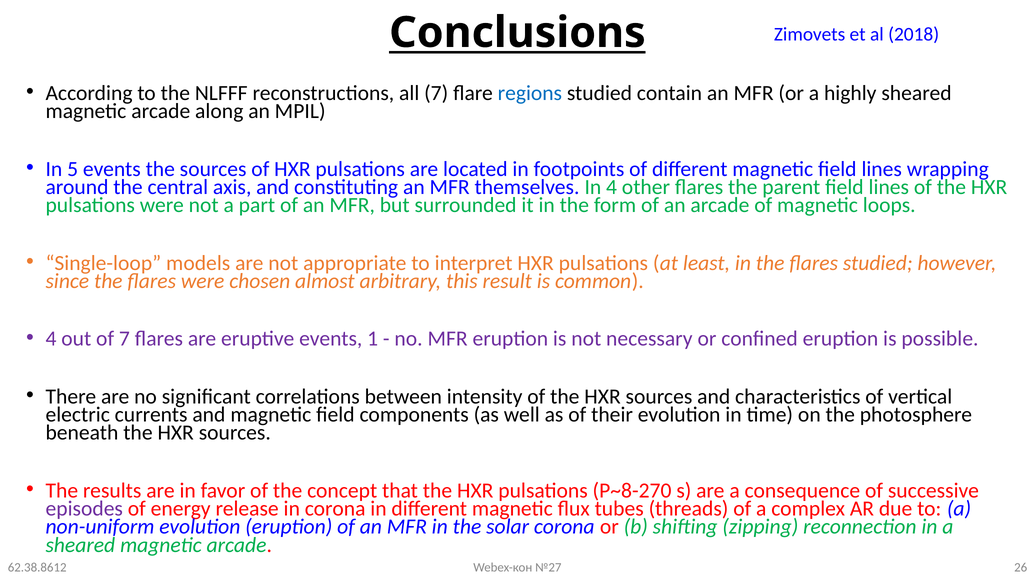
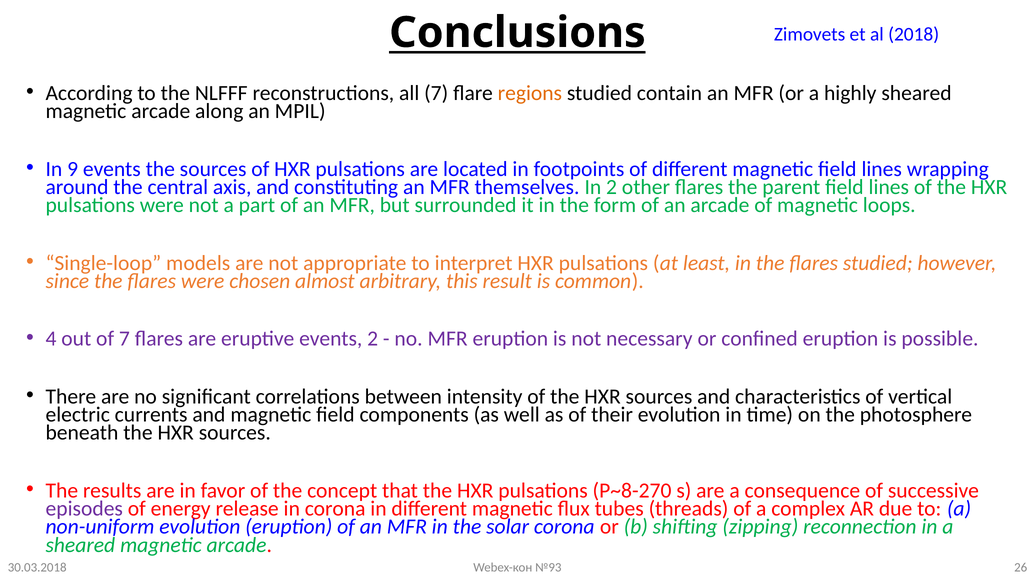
regions colour: blue -> orange
5: 5 -> 9
In 4: 4 -> 2
events 1: 1 -> 2
62.38.8612: 62.38.8612 -> 30.03.2018
№27: №27 -> №93
